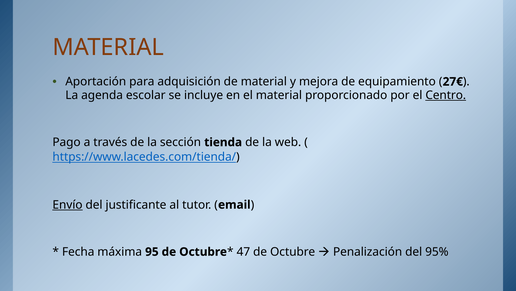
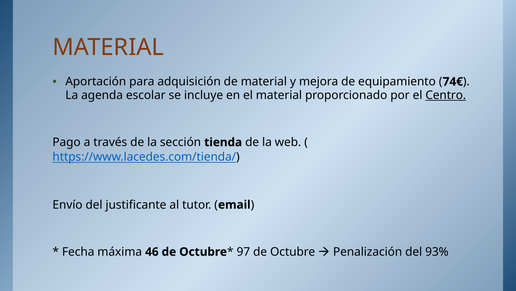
27€: 27€ -> 74€
Envío underline: present -> none
95: 95 -> 46
47: 47 -> 97
95%: 95% -> 93%
